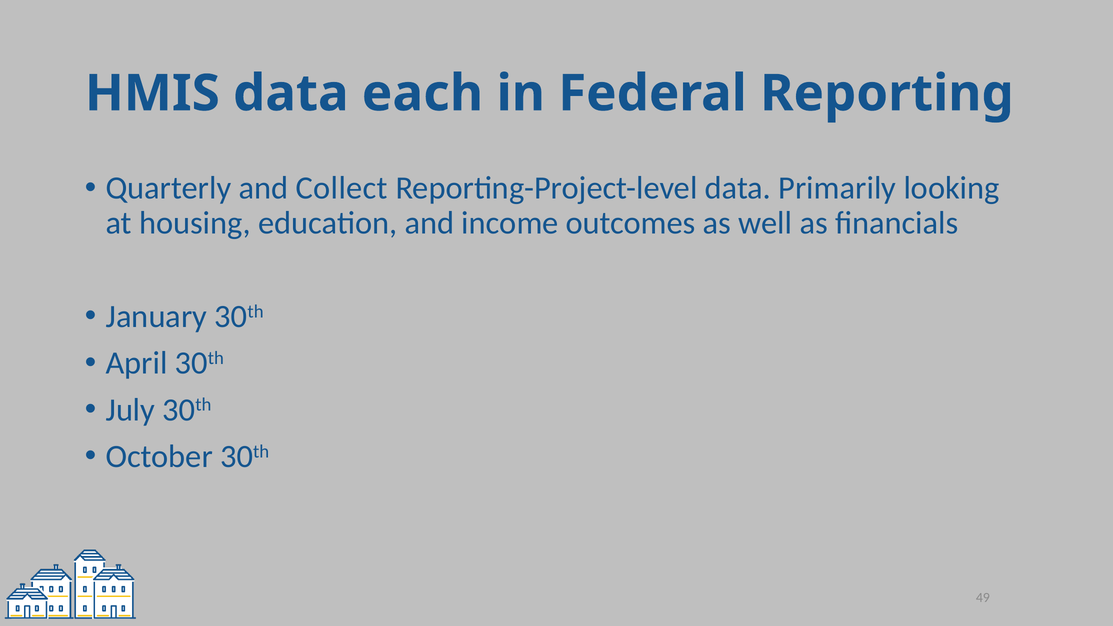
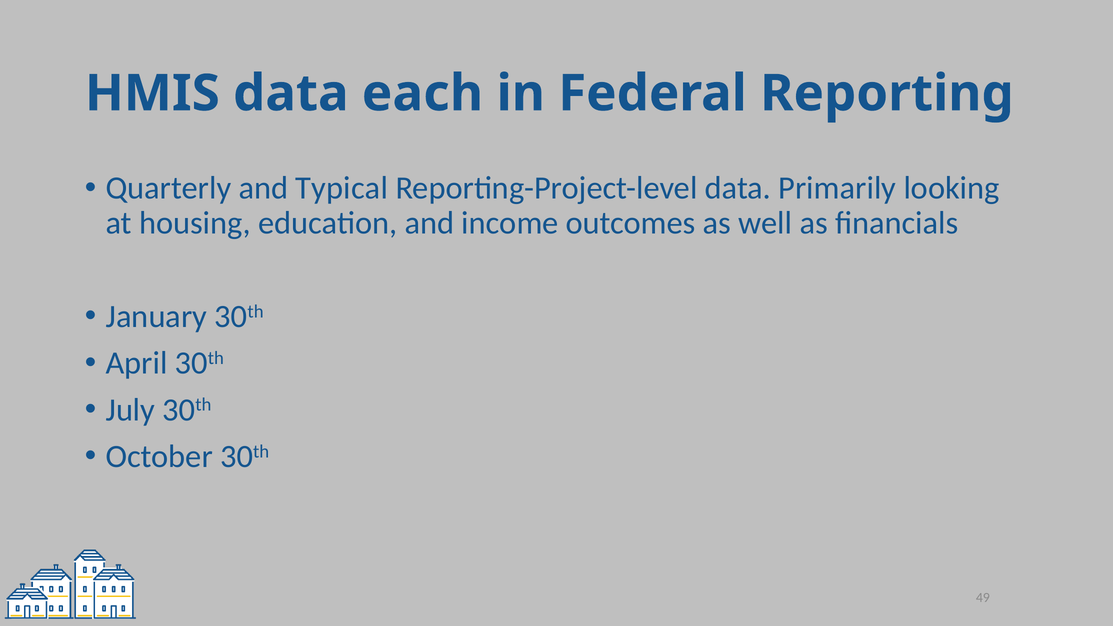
Collect: Collect -> Typical
